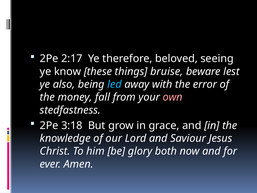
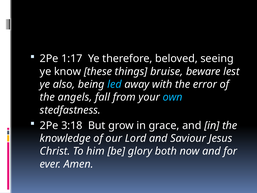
2:17: 2:17 -> 1:17
money: money -> angels
own colour: pink -> light blue
